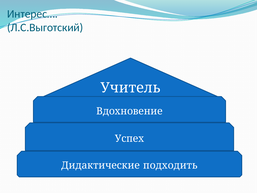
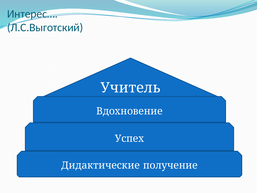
подходить: подходить -> получение
